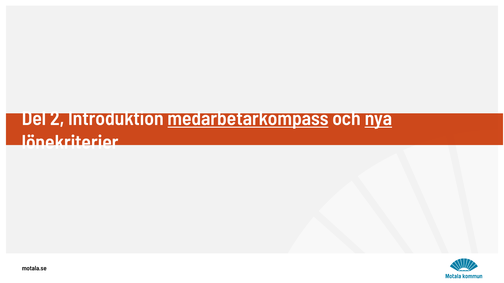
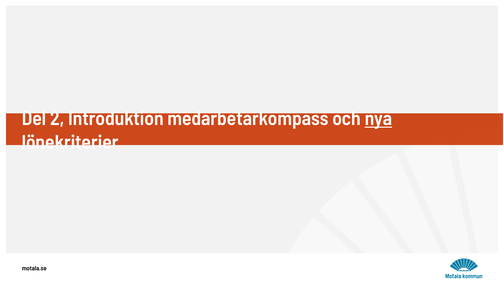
medarbetarkompass underline: present -> none
